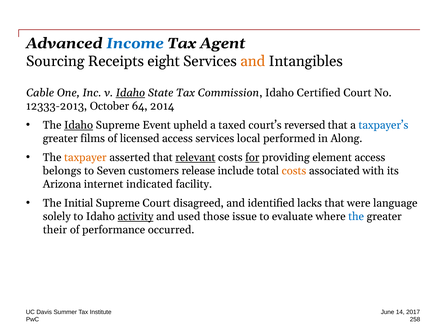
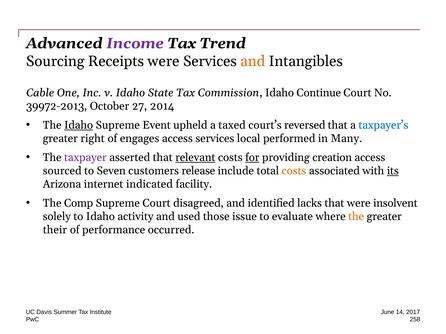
Income colour: blue -> purple
Agent: Agent -> Trend
Receipts eight: eight -> were
Idaho at (130, 93) underline: present -> none
Certified: Certified -> Continue
12333-2013: 12333-2013 -> 39972-2013
64: 64 -> 27
films: films -> right
licensed: licensed -> engages
Along: Along -> Many
taxpayer colour: orange -> purple
element: element -> creation
belongs: belongs -> sourced
its underline: none -> present
Initial: Initial -> Comp
language: language -> insolvent
activity underline: present -> none
the at (356, 217) colour: blue -> orange
